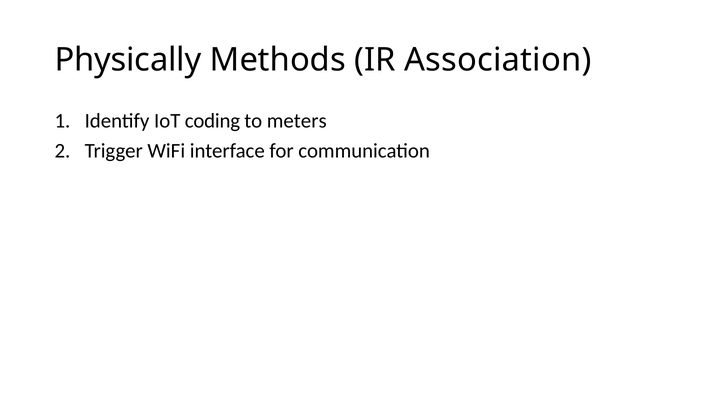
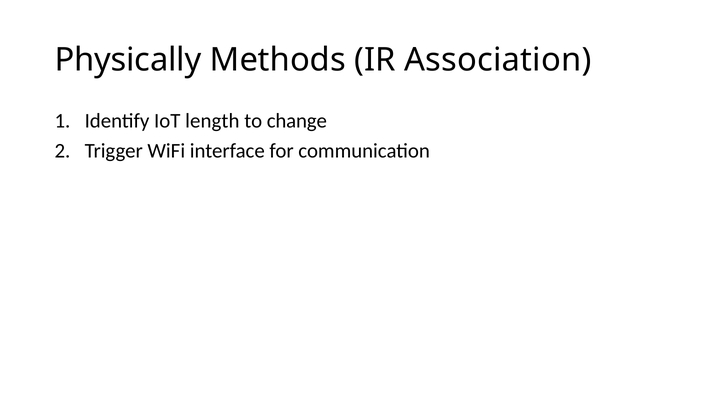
coding: coding -> length
meters: meters -> change
